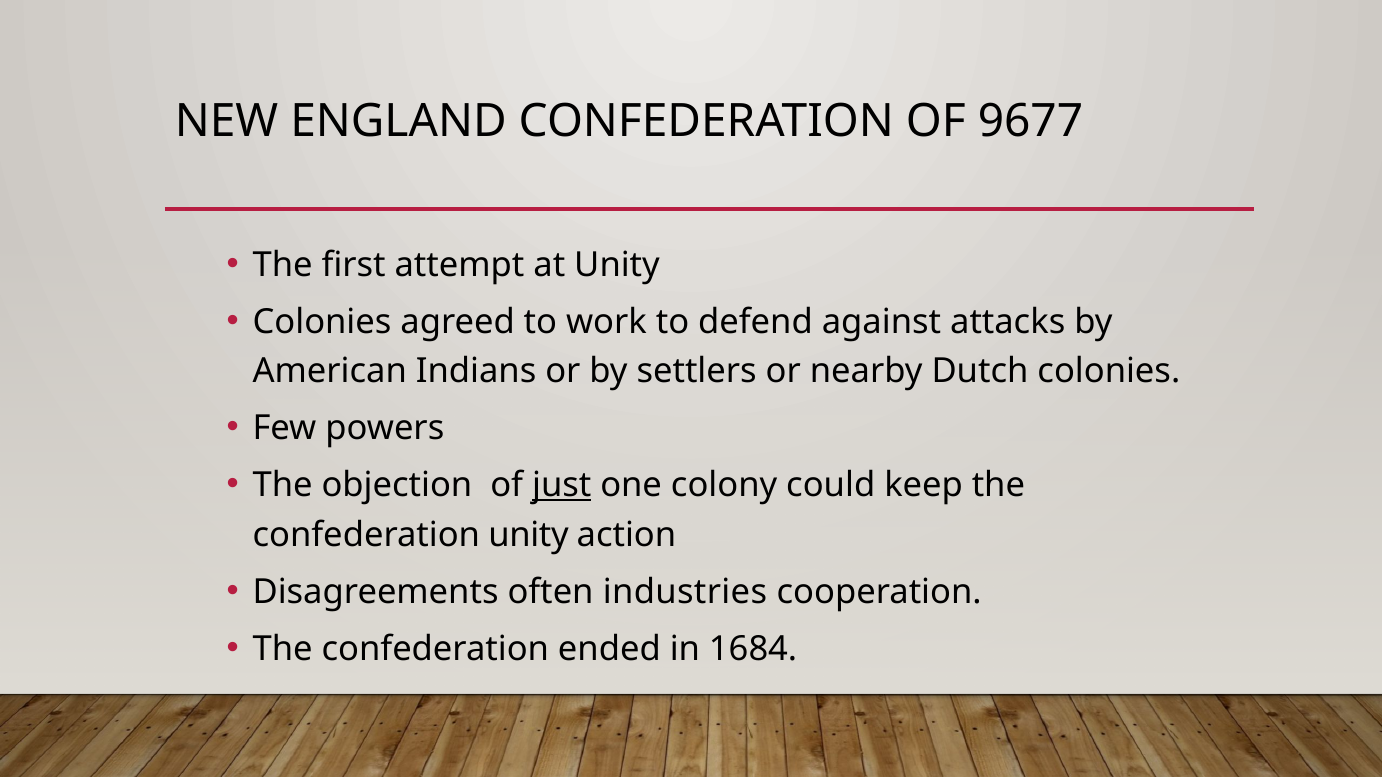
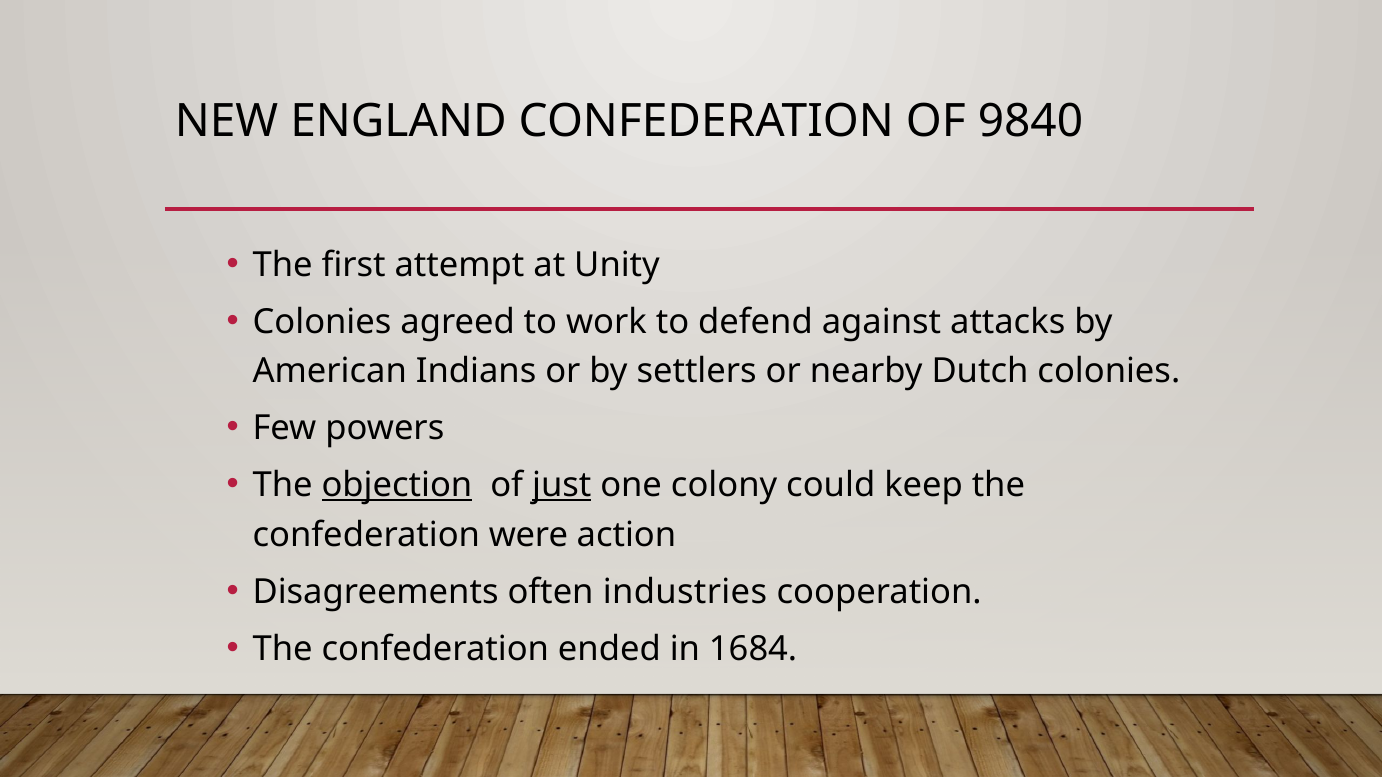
9677: 9677 -> 9840
objection underline: none -> present
confederation unity: unity -> were
